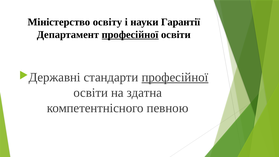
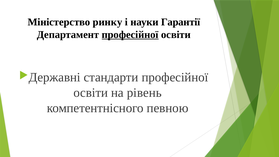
освіту: освіту -> ринку
професійної at (175, 77) underline: present -> none
здатна: здатна -> рівень
